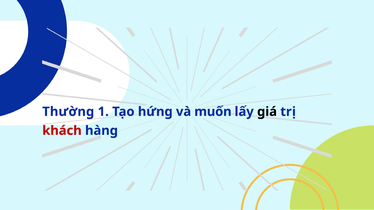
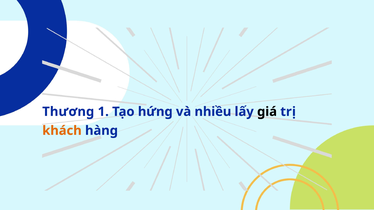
Thường: Thường -> Thương
muốn: muốn -> nhiều
khách colour: red -> orange
